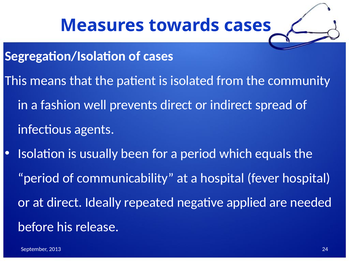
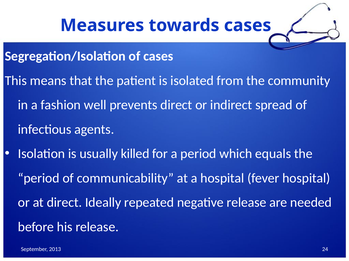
been: been -> killed
negative applied: applied -> release
